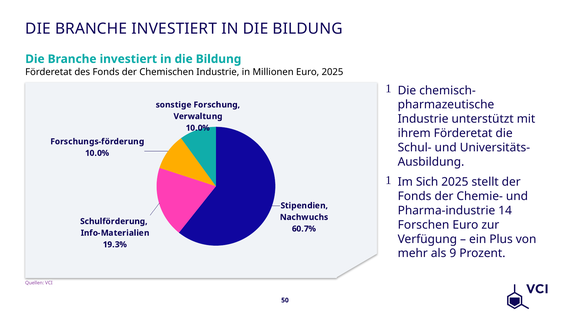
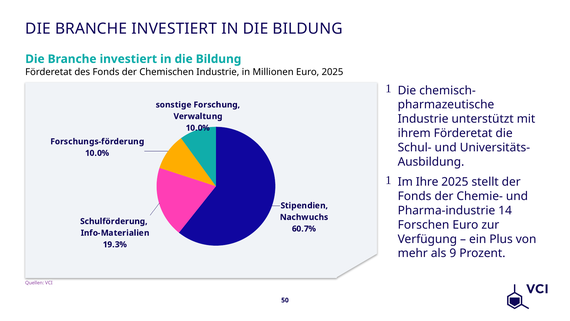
Sich: Sich -> Ihre
